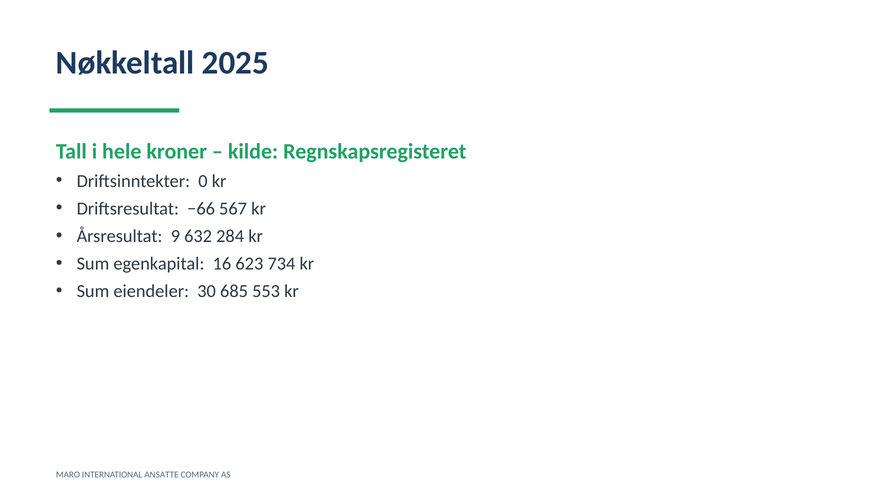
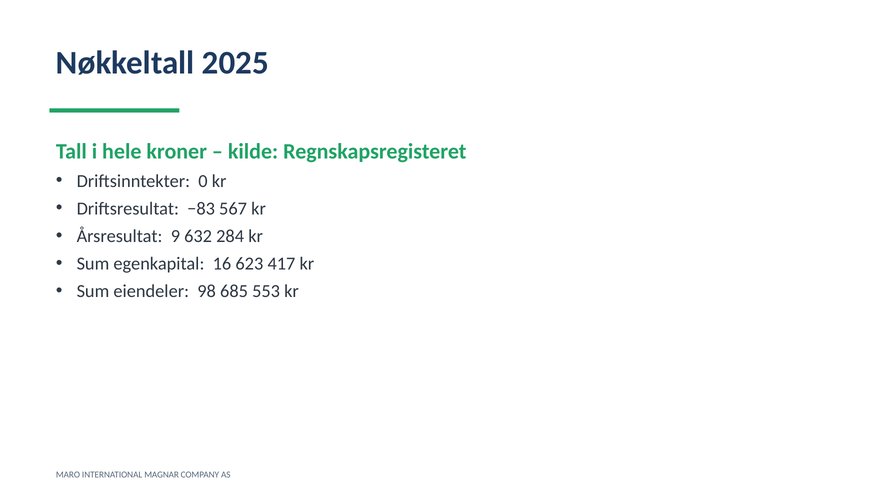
−66: −66 -> −83
734: 734 -> 417
30: 30 -> 98
ANSATTE: ANSATTE -> MAGNAR
